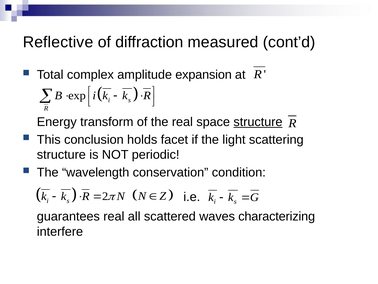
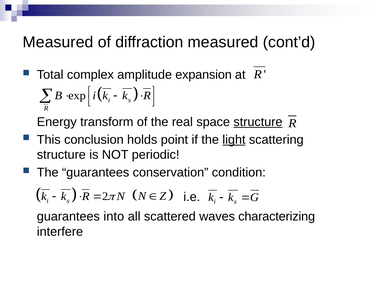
Reflective at (58, 42): Reflective -> Measured
facet: facet -> point
light underline: none -> present
The wavelength: wavelength -> guarantees
guarantees real: real -> into
